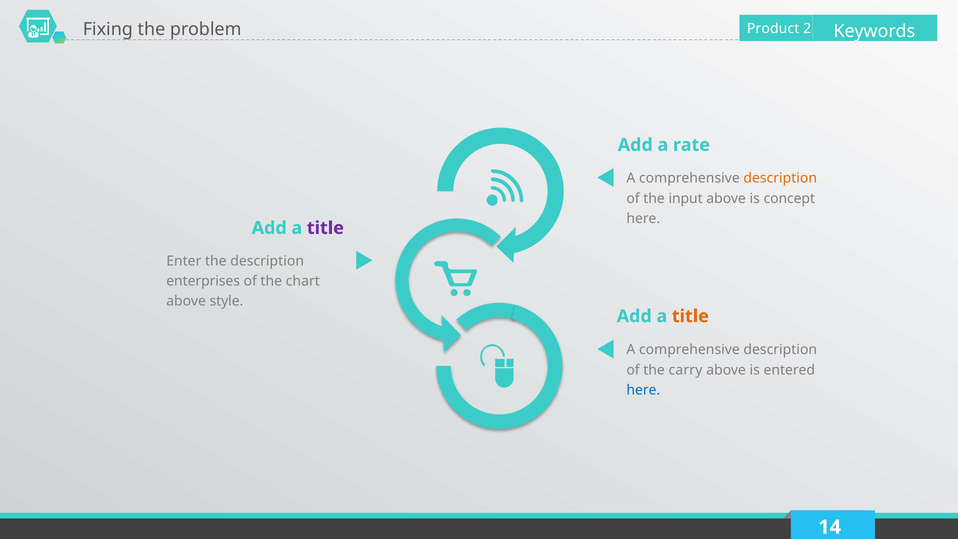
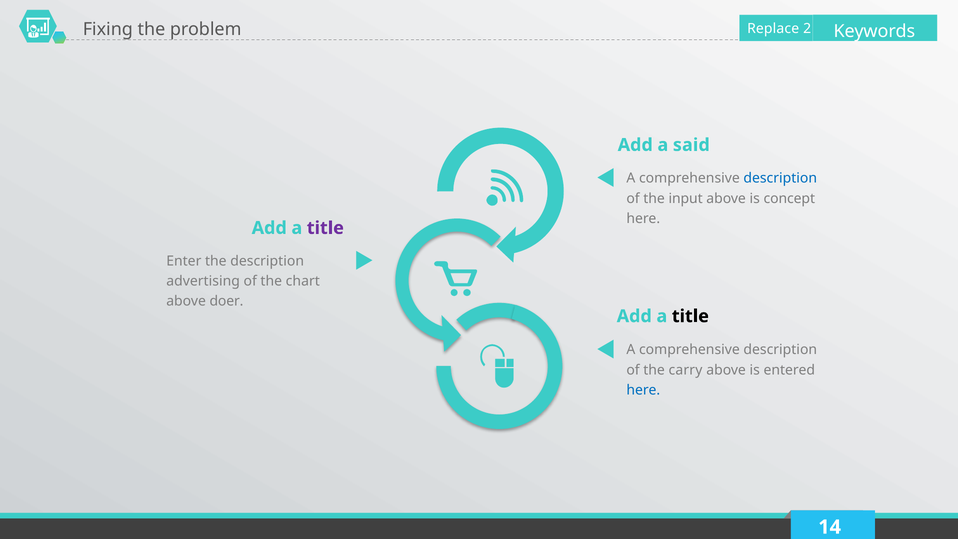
Product: Product -> Replace
rate: rate -> said
description at (780, 178) colour: orange -> blue
enterprises: enterprises -> advertising
style: style -> doer
title at (690, 316) colour: orange -> black
